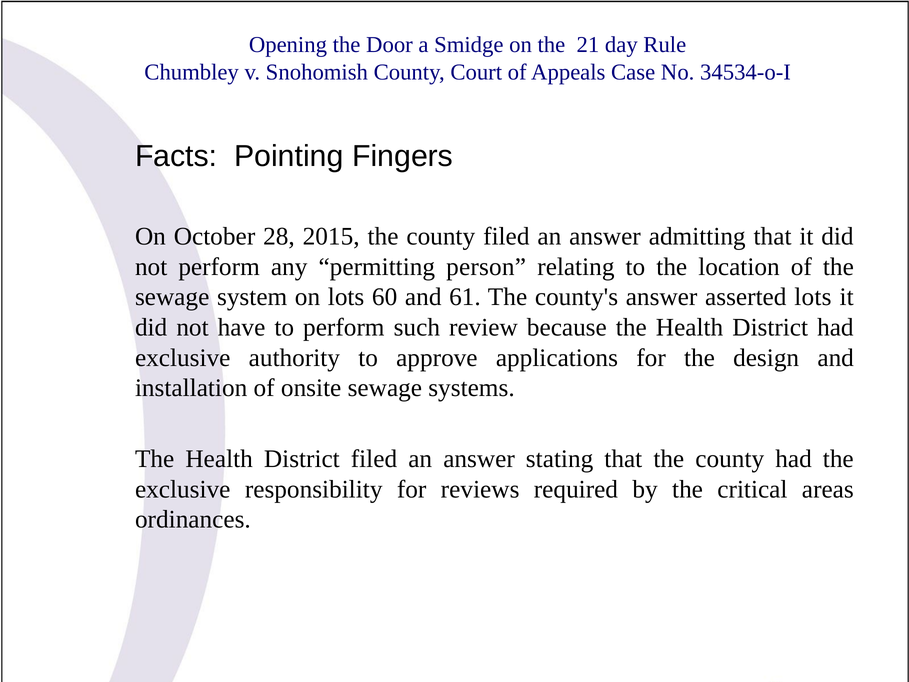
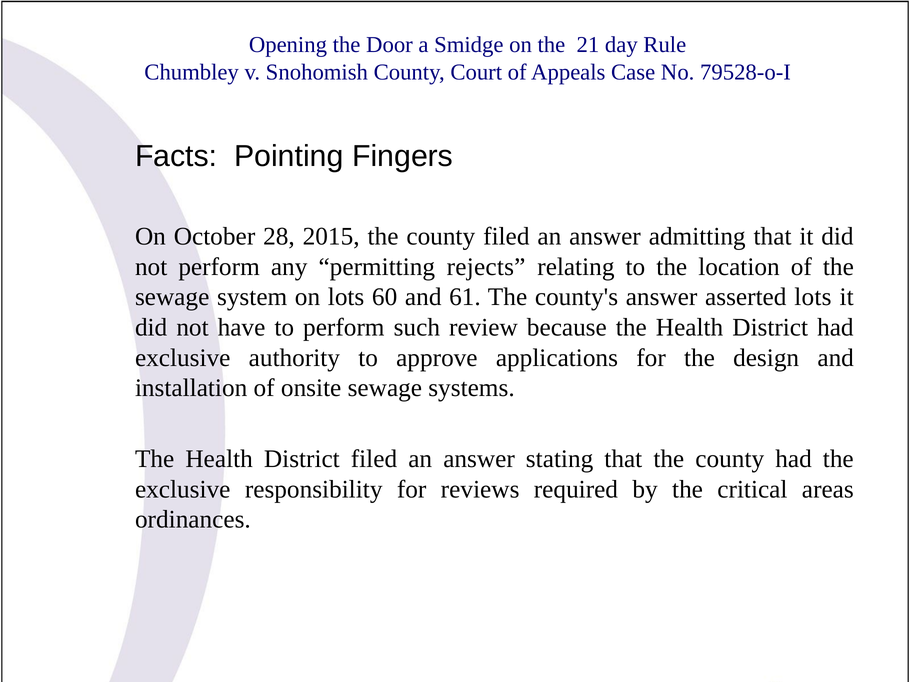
34534-o-I: 34534-o-I -> 79528-o-I
person: person -> rejects
